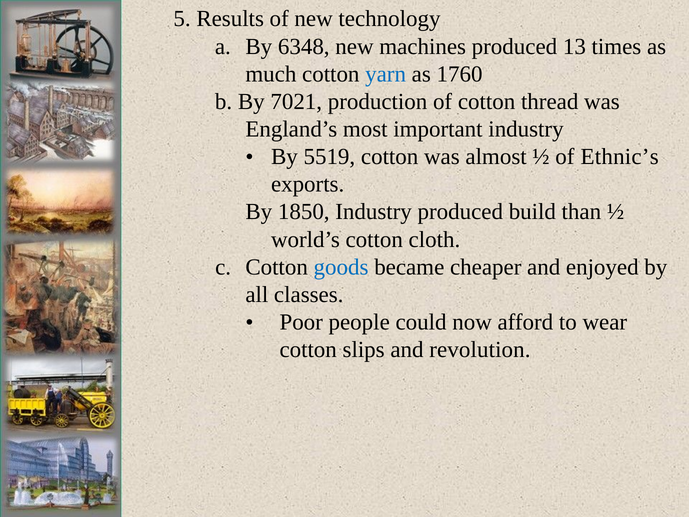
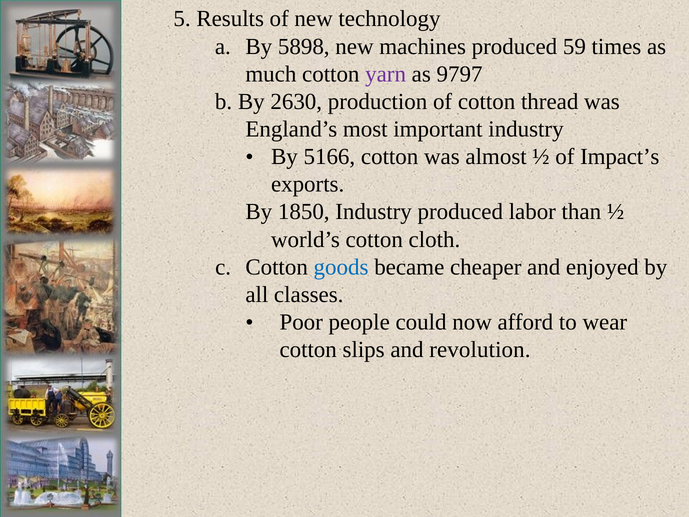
6348: 6348 -> 5898
13: 13 -> 59
yarn colour: blue -> purple
1760: 1760 -> 9797
7021: 7021 -> 2630
5519: 5519 -> 5166
Ethnic’s: Ethnic’s -> Impact’s
build: build -> labor
